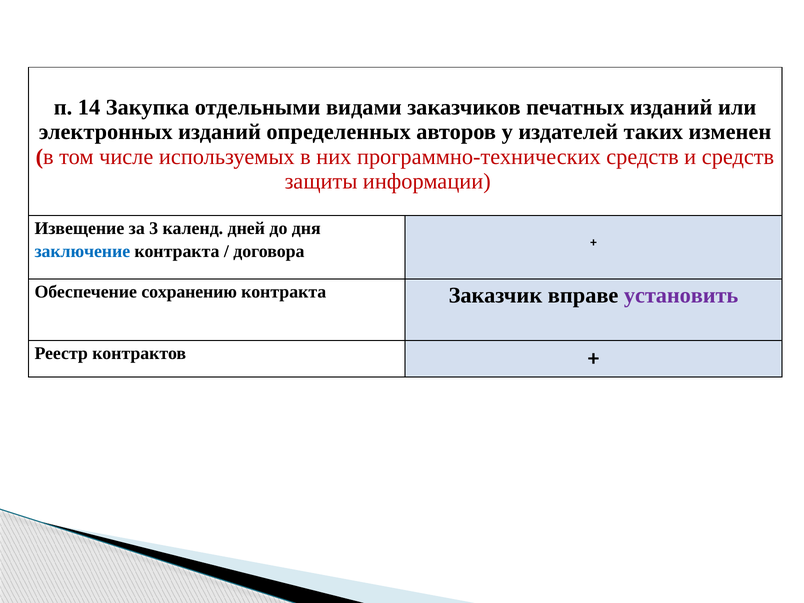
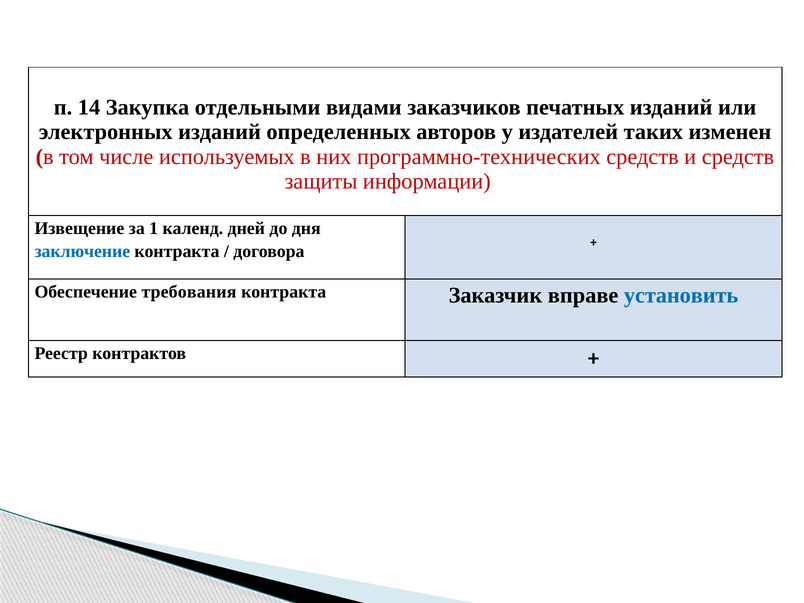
3: 3 -> 1
сохранению: сохранению -> требования
установить colour: purple -> blue
